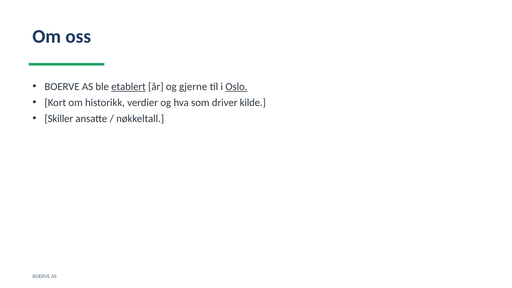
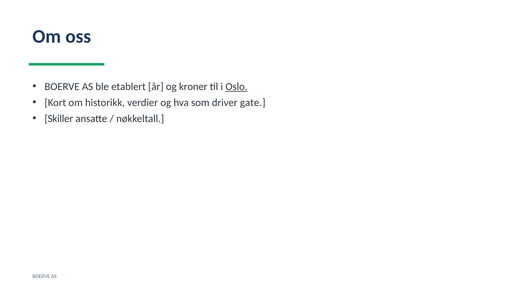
etablert underline: present -> none
gjerne: gjerne -> kroner
kilde: kilde -> gate
